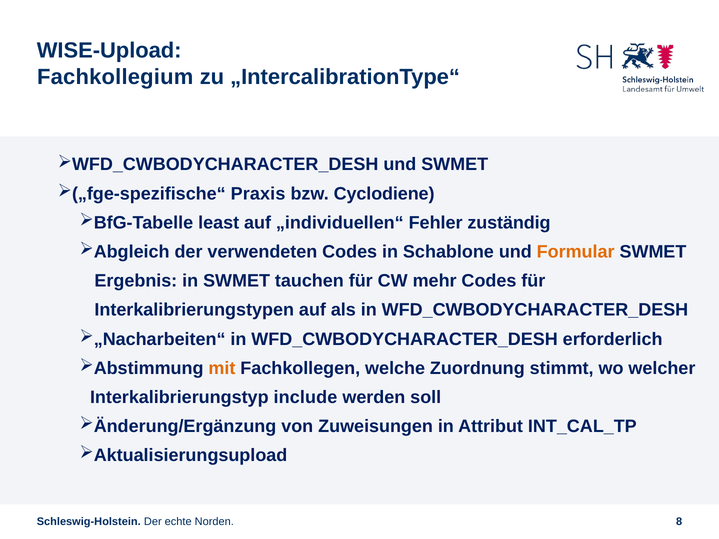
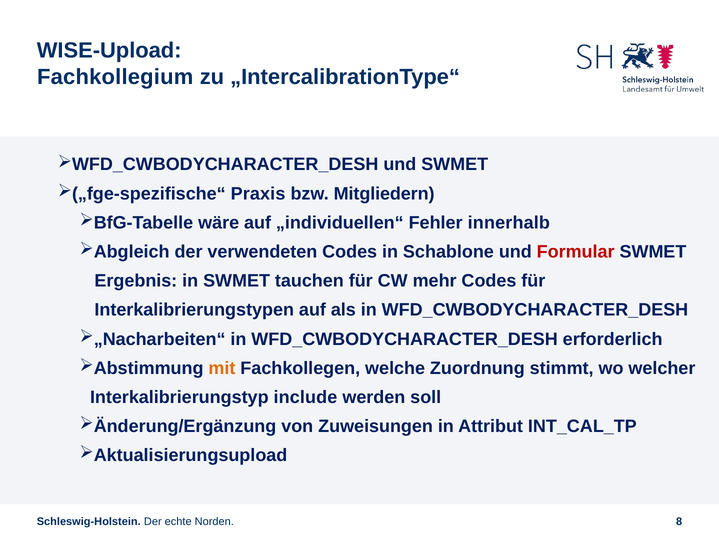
Cyclodiene: Cyclodiene -> Mitgliedern
least: least -> wäre
zuständig: zuständig -> innerhalb
Formular colour: orange -> red
